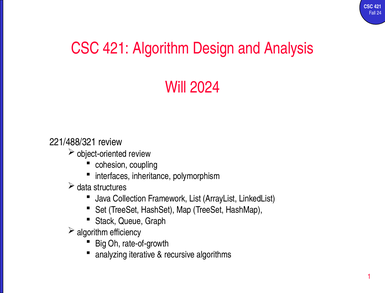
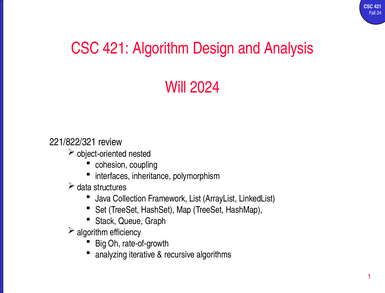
221/488/321: 221/488/321 -> 221/822/321
object-oriented review: review -> nested
